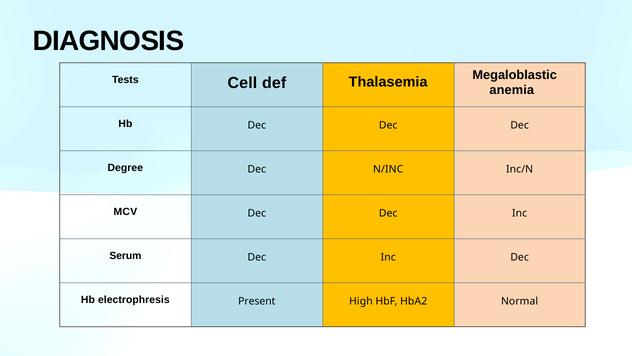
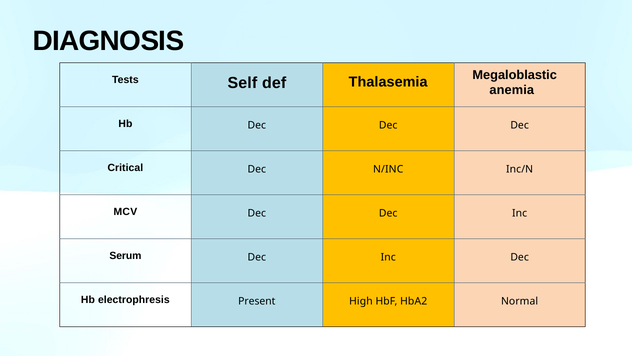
Cell: Cell -> Self
Degree: Degree -> Critical
